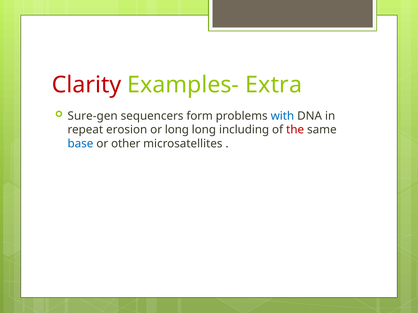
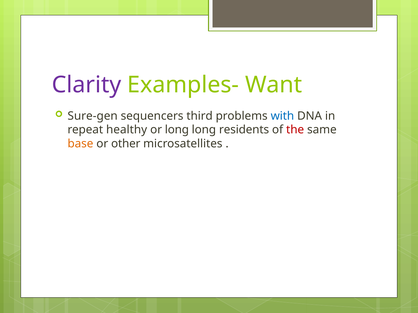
Clarity colour: red -> purple
Extra: Extra -> Want
form: form -> third
erosion: erosion -> healthy
including: including -> residents
base colour: blue -> orange
